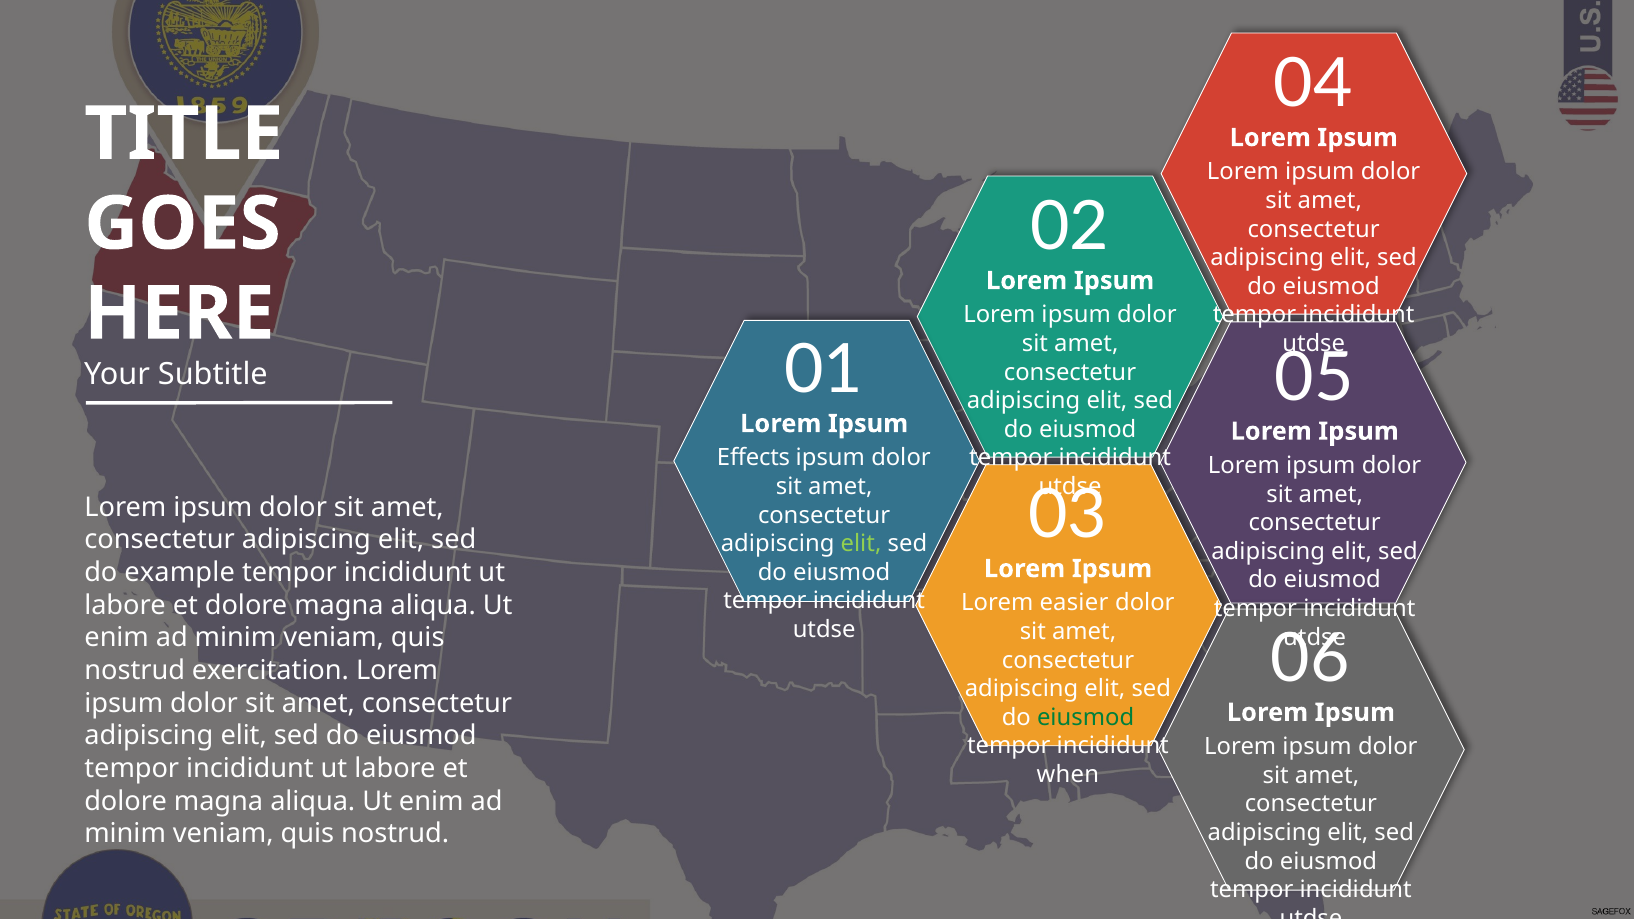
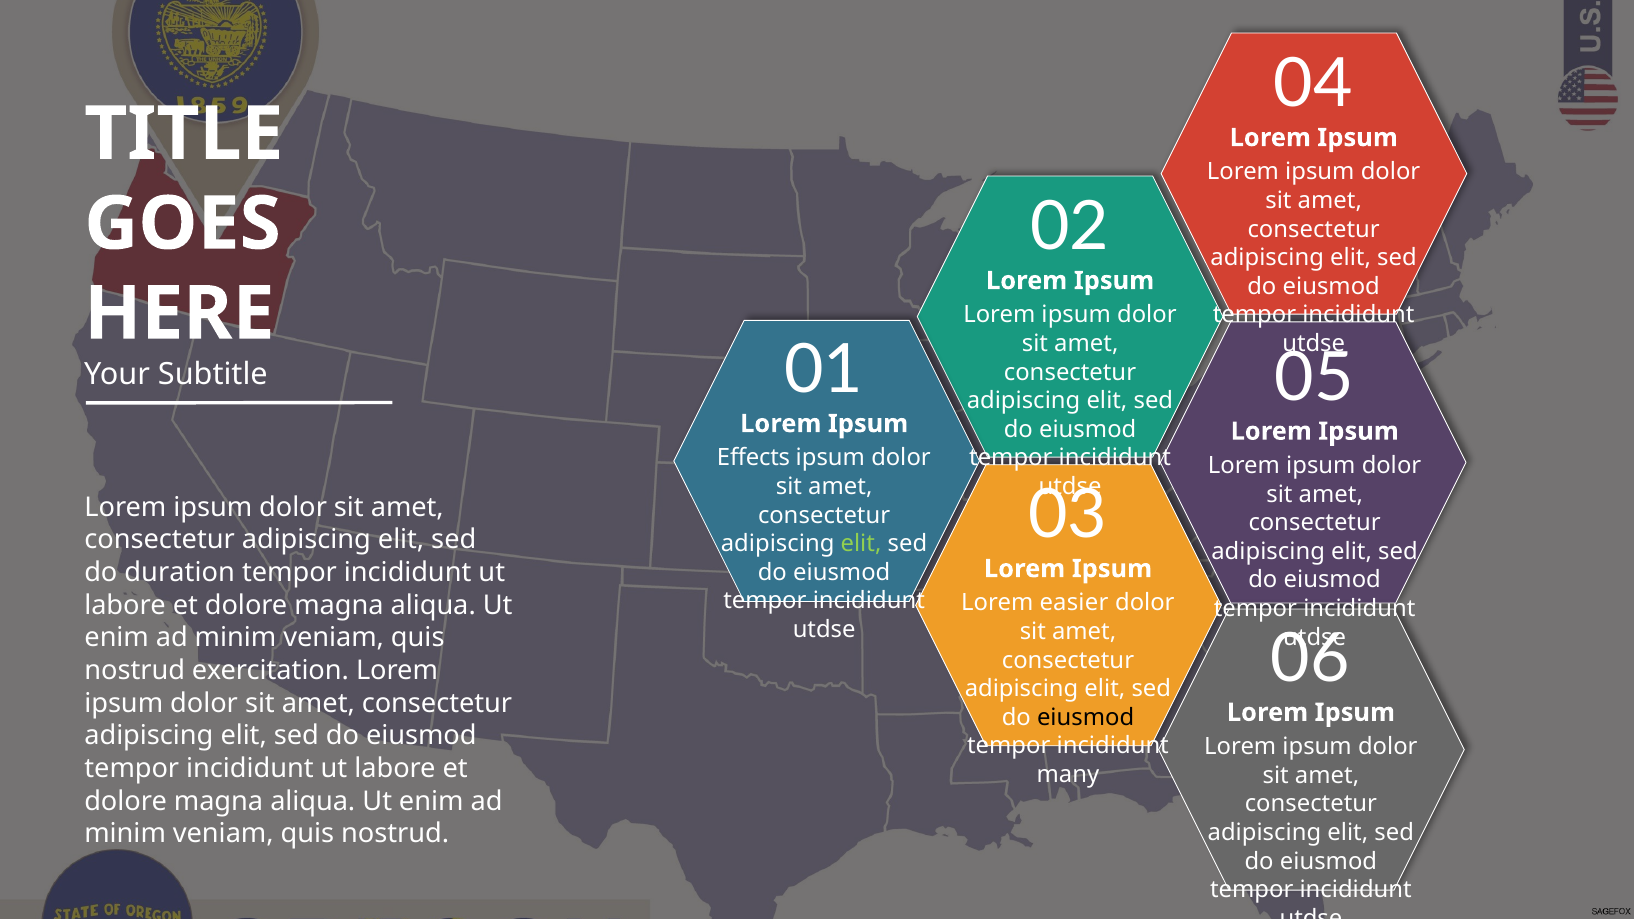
example: example -> duration
eiusmod at (1086, 718) colour: green -> black
when: when -> many
